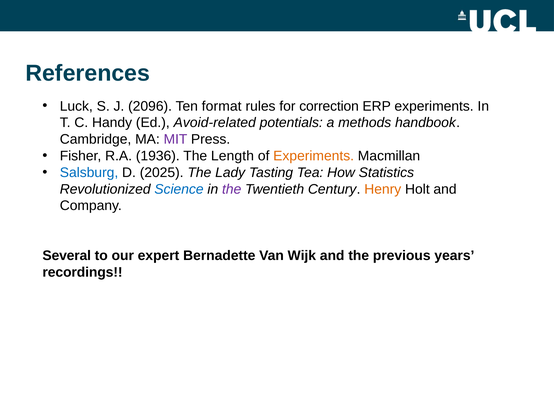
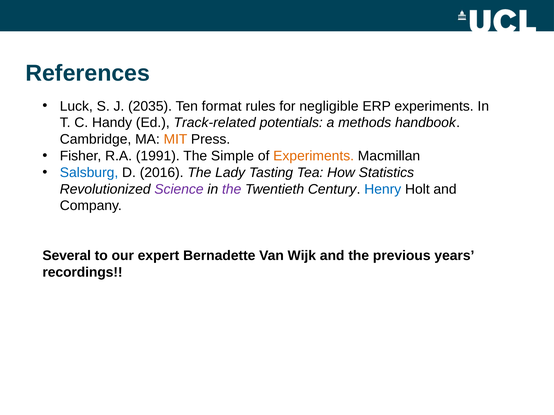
2096: 2096 -> 2035
correction: correction -> negligible
Avoid-related: Avoid-related -> Track-related
MIT colour: purple -> orange
1936: 1936 -> 1991
Length: Length -> Simple
2025: 2025 -> 2016
Science colour: blue -> purple
Henry colour: orange -> blue
